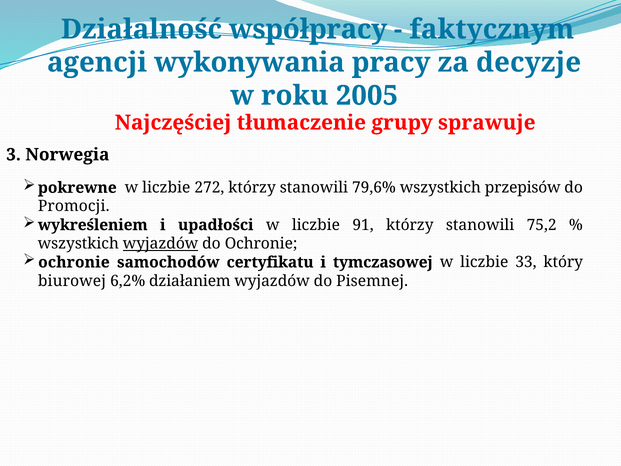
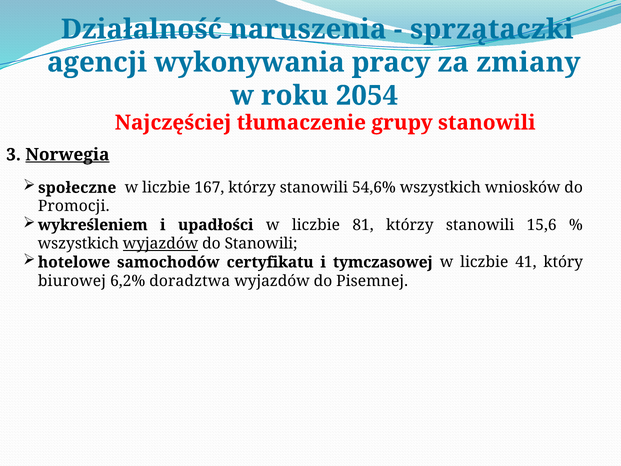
współpracy: współpracy -> naruszenia
faktycznym: faktycznym -> sprzątaczki
decyzje: decyzje -> zmiany
2005: 2005 -> 2054
grupy sprawuje: sprawuje -> stanowili
Norwegia underline: none -> present
pokrewne: pokrewne -> społeczne
272: 272 -> 167
79,6%: 79,6% -> 54,6%
przepisów: przepisów -> wniosków
91: 91 -> 81
75,2: 75,2 -> 15,6
do Ochronie: Ochronie -> Stanowili
ochronie at (74, 262): ochronie -> hotelowe
33: 33 -> 41
działaniem: działaniem -> doradztwa
